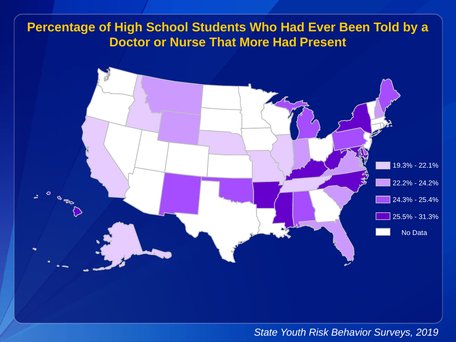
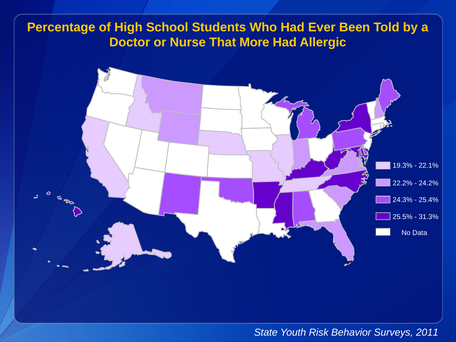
Present: Present -> Allergic
2019: 2019 -> 2011
